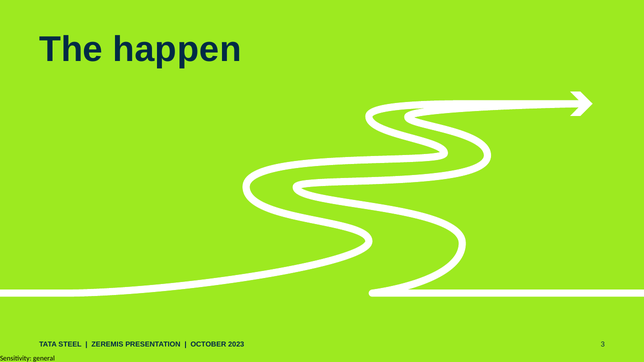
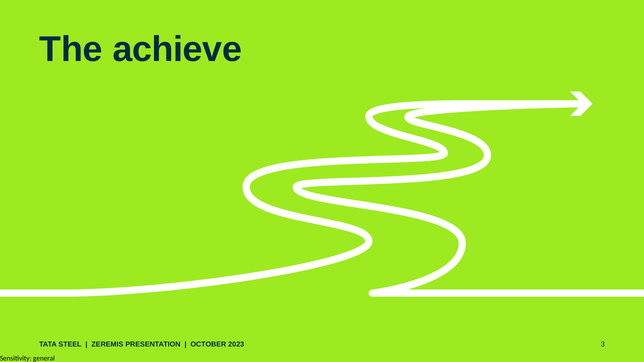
happen: happen -> achieve
